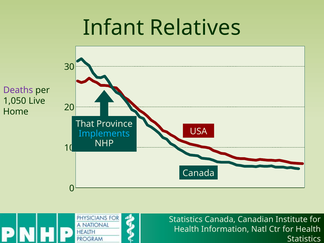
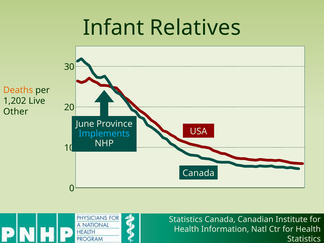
Deaths colour: purple -> orange
1,050: 1,050 -> 1,202
Home: Home -> Other
That: That -> June
